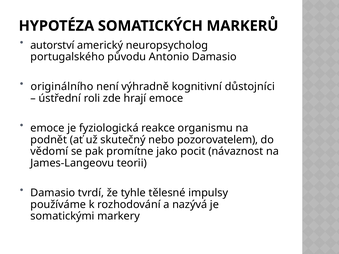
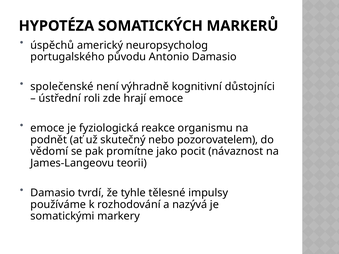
autorství: autorství -> úspěchů
originálního: originálního -> společenské
